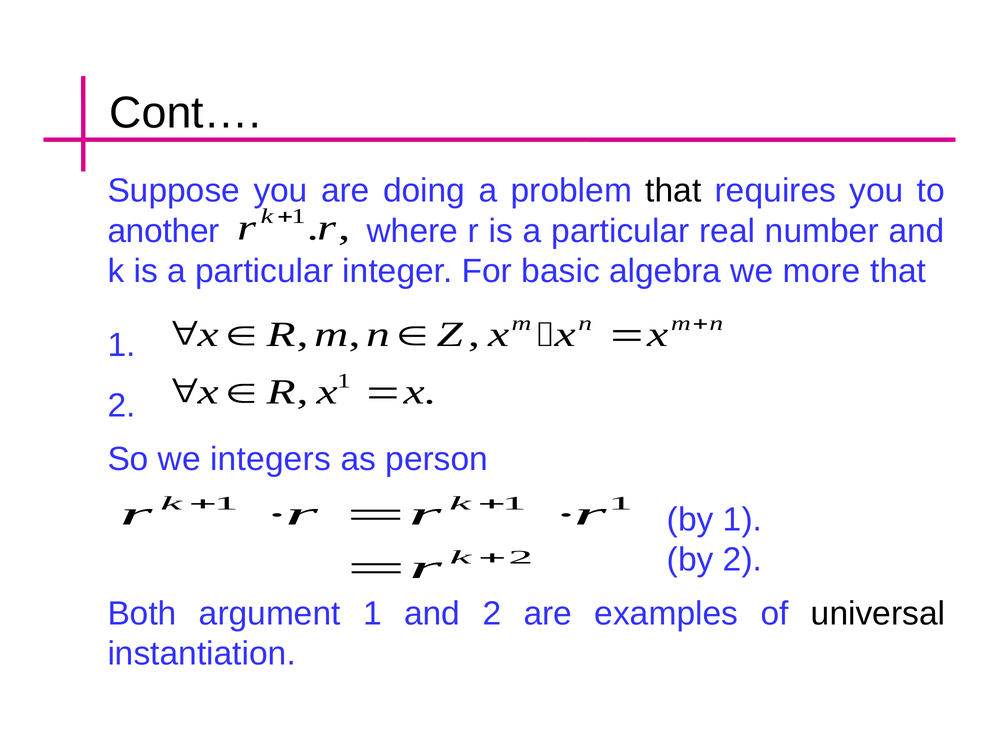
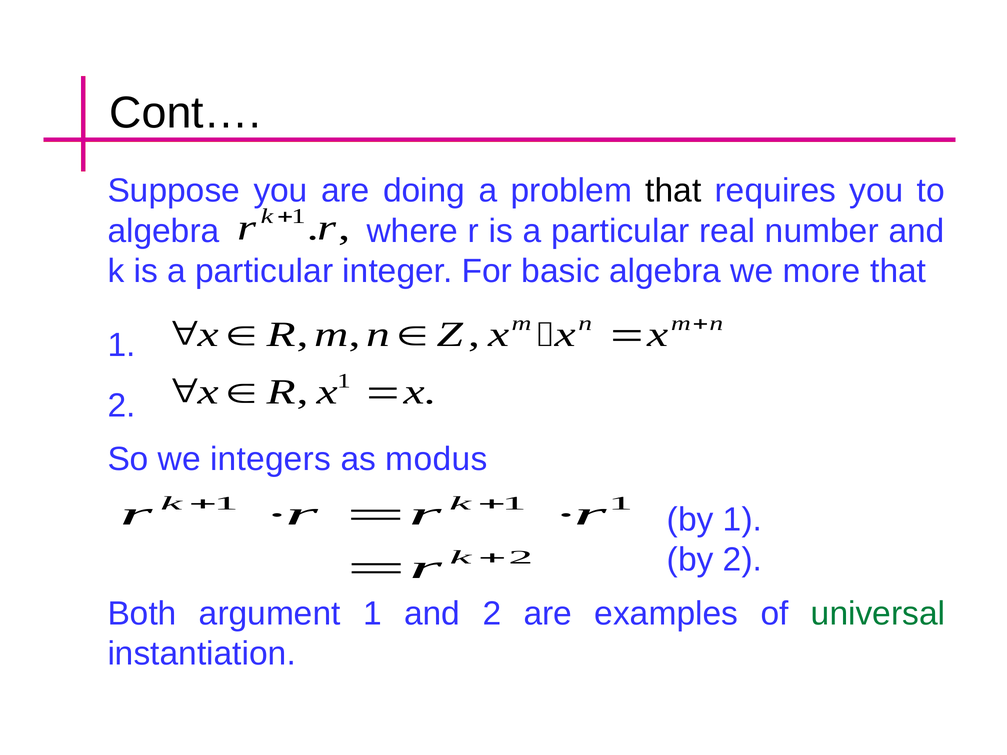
another at (164, 231): another -> algebra
person: person -> modus
universal colour: black -> green
